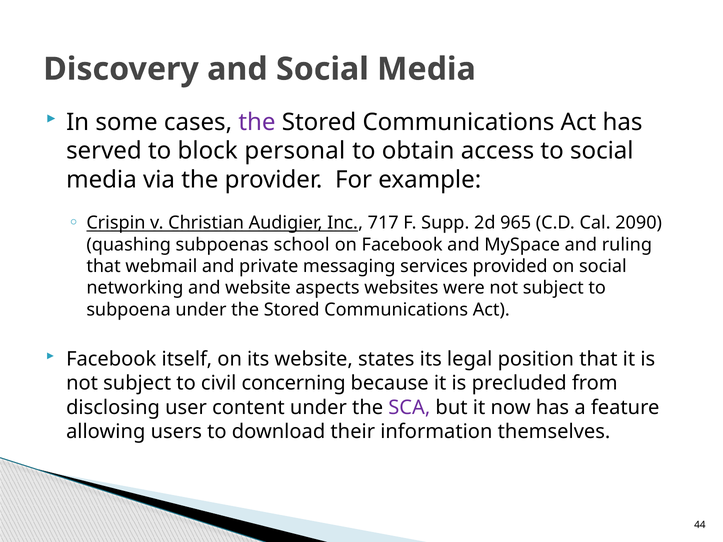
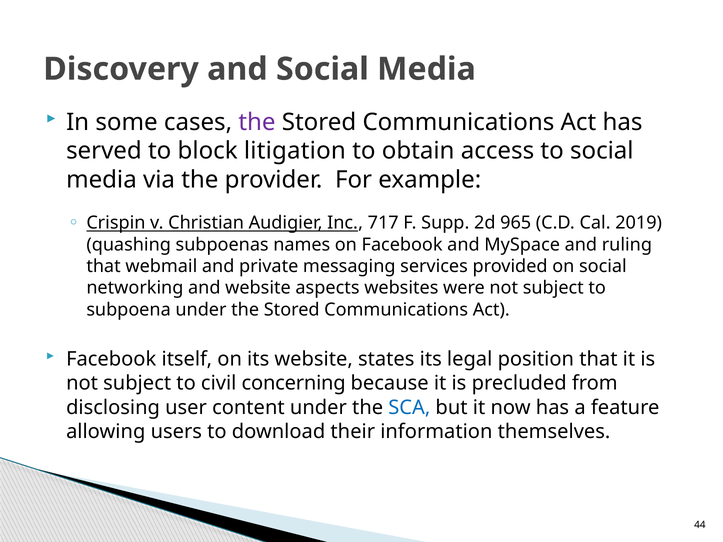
personal: personal -> litigation
2090: 2090 -> 2019
school: school -> names
SCA colour: purple -> blue
